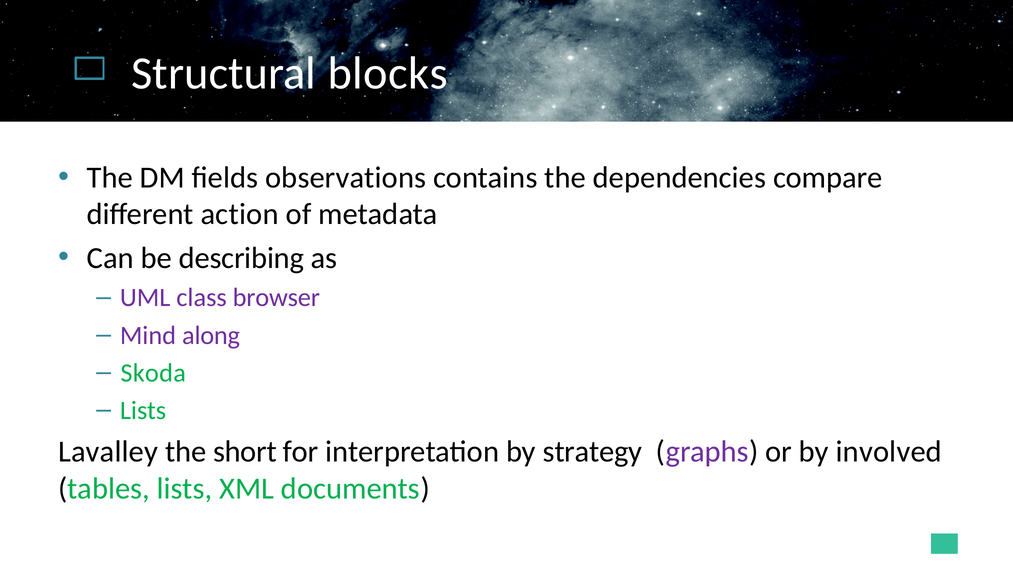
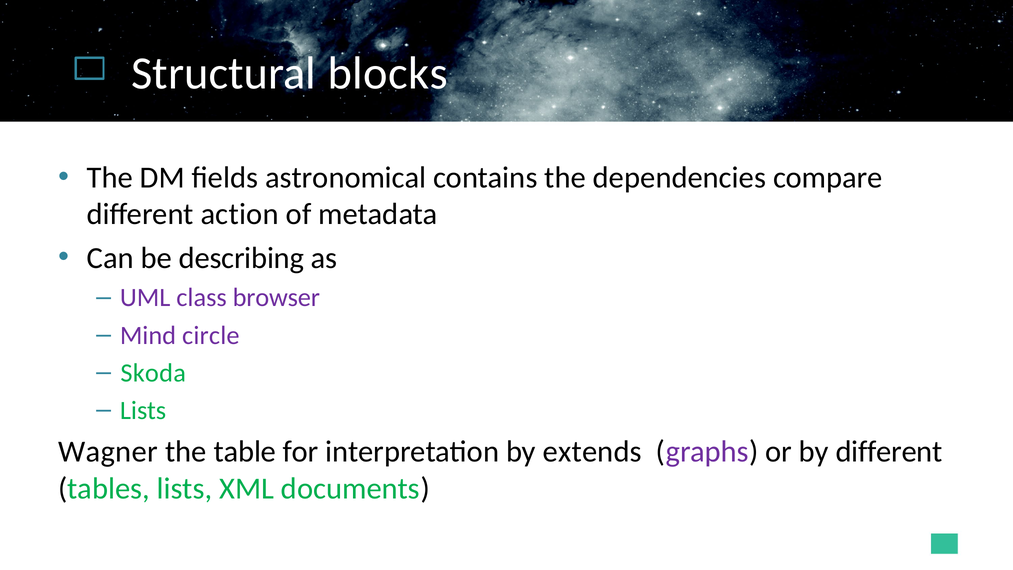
observations: observations -> astronomical
along: along -> circle
Lavalley: Lavalley -> Wagner
short: short -> table
strategy: strategy -> extends
by involved: involved -> different
